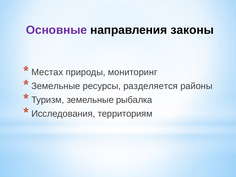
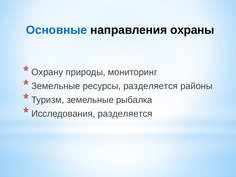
Основные colour: purple -> blue
законы: законы -> охраны
Местах: Местах -> Охрану
Исследования территориям: территориям -> разделяется
